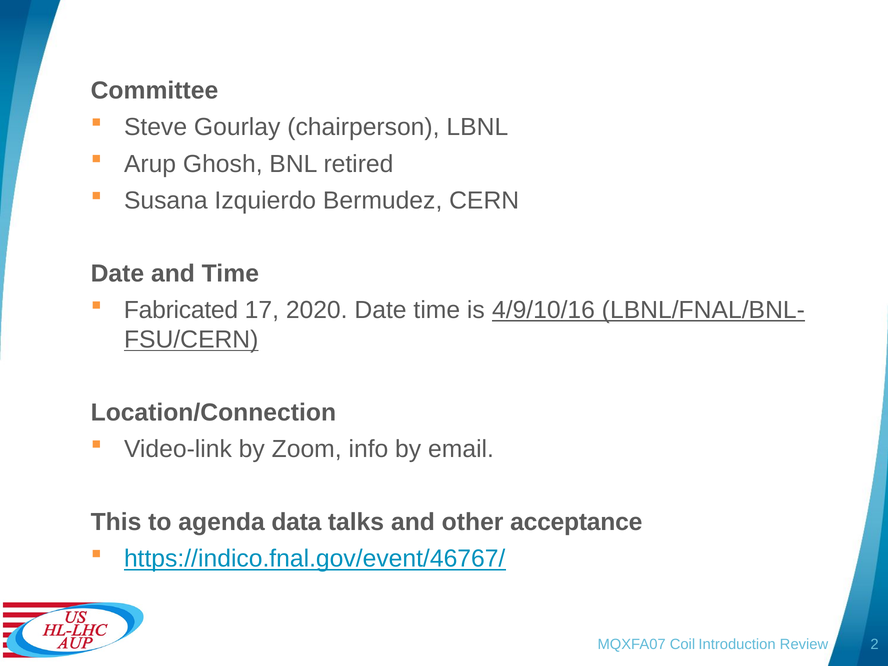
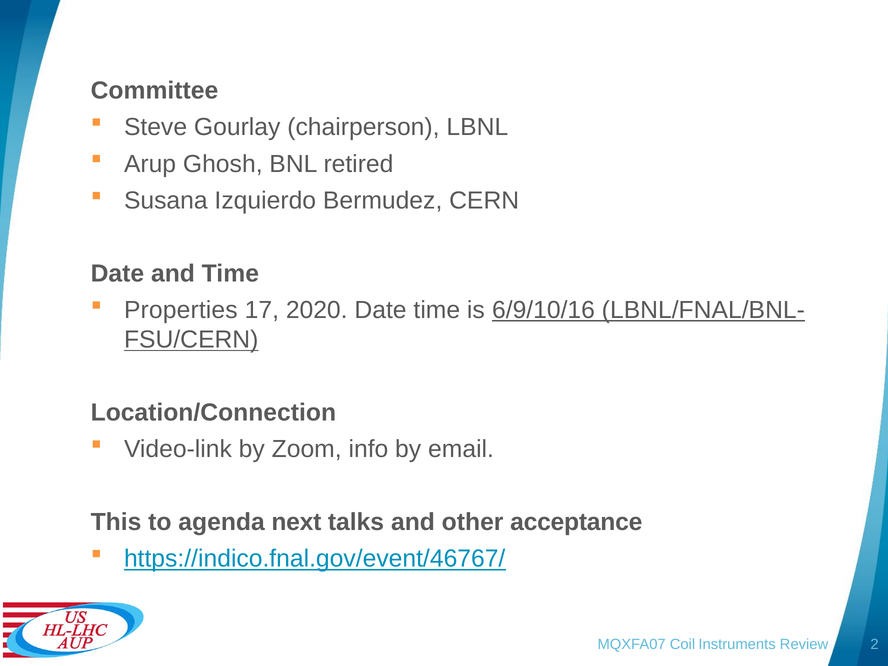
Fabricated: Fabricated -> Properties
4/9/10/16: 4/9/10/16 -> 6/9/10/16
data: data -> next
Introduction: Introduction -> Instruments
